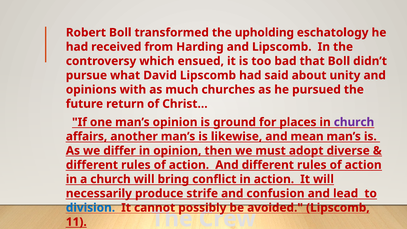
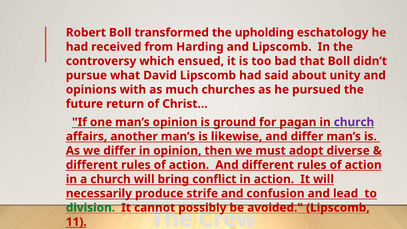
places: places -> pagan
and mean: mean -> differ
division colour: blue -> green
